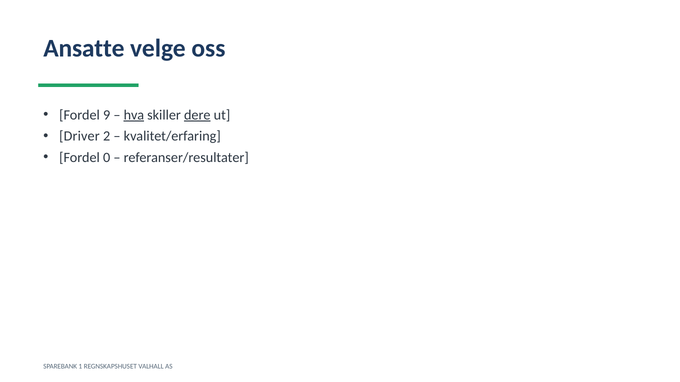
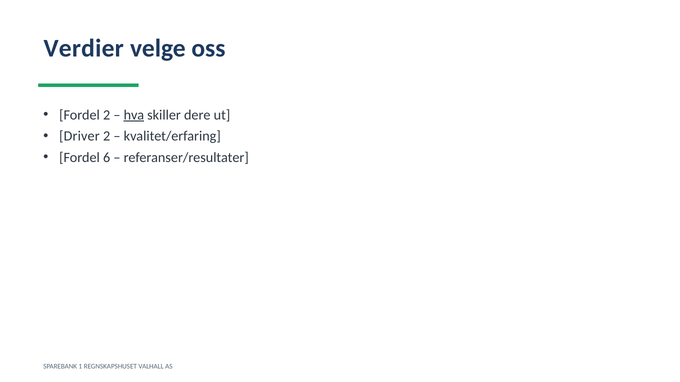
Ansatte: Ansatte -> Verdier
Fordel 9: 9 -> 2
dere underline: present -> none
0: 0 -> 6
